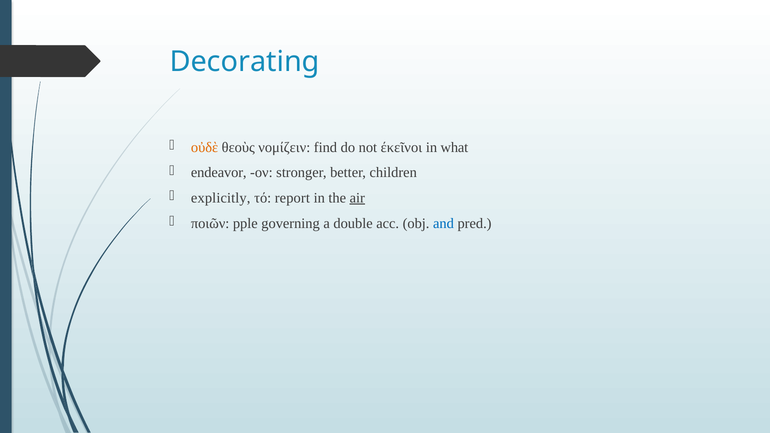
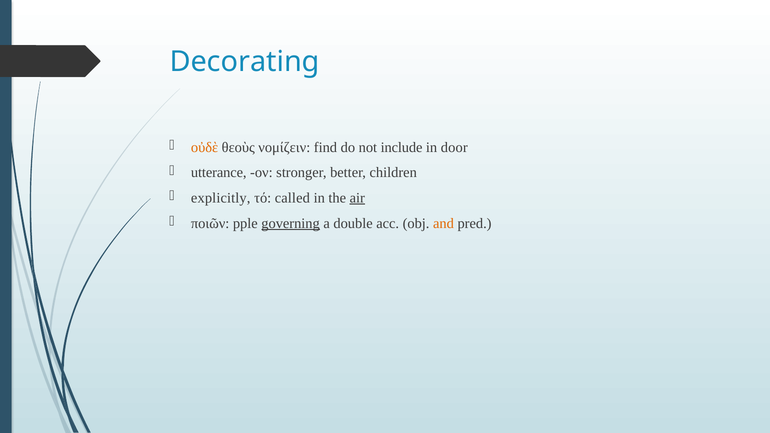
έκεῖνοι: έκεῖνοι -> include
what: what -> door
endeavor: endeavor -> utterance
report: report -> called
governing underline: none -> present
and colour: blue -> orange
